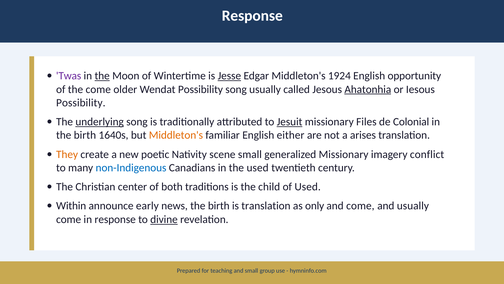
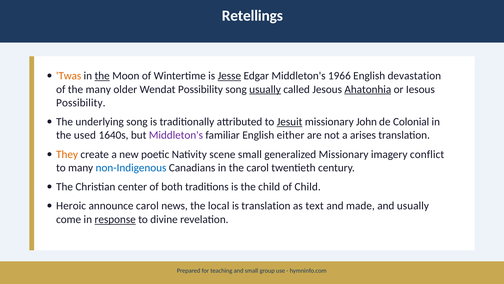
Response at (252, 16): Response -> Retellings
Twas colour: purple -> orange
1924: 1924 -> 1966
opportunity: opportunity -> devastation
the come: come -> many
usually at (265, 89) underline: none -> present
underlying underline: present -> none
Files: Files -> John
birth at (85, 135): birth -> used
Middleton's at (176, 135) colour: orange -> purple
the used: used -> carol
of Used: Used -> Child
Within: Within -> Heroic
announce early: early -> carol
news the birth: birth -> local
only: only -> text
and come: come -> made
response at (115, 219) underline: none -> present
divine underline: present -> none
